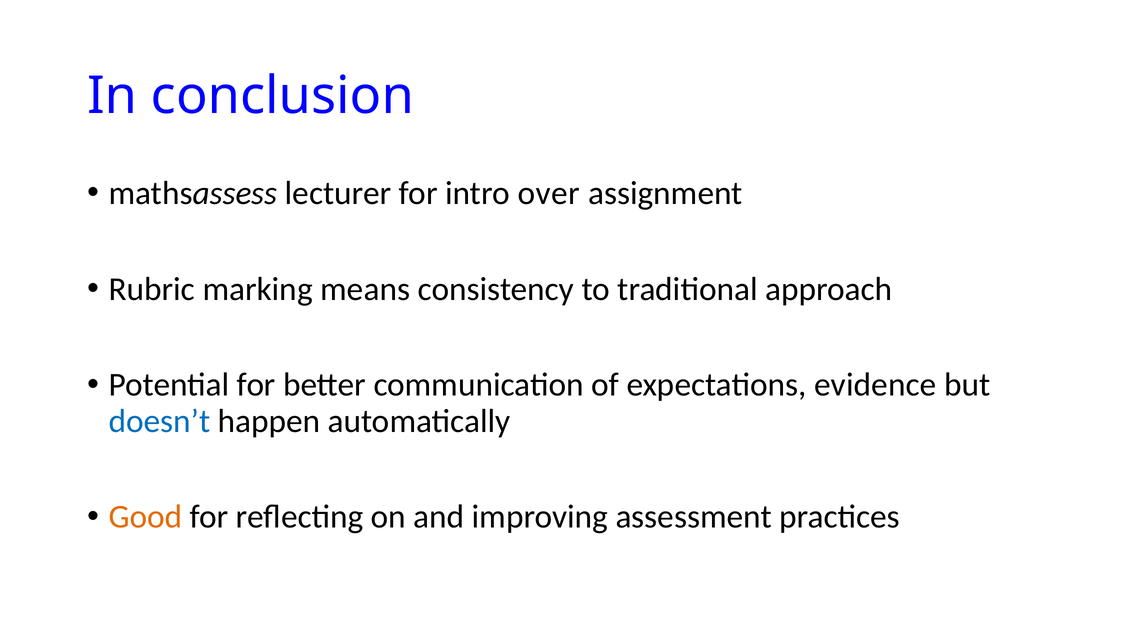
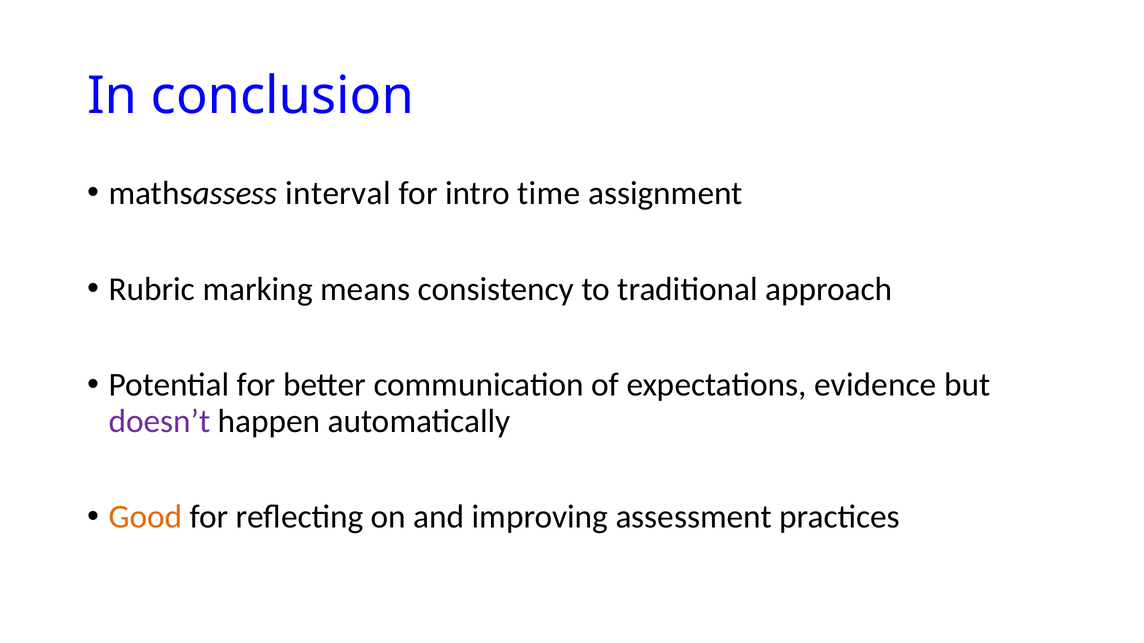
lecturer: lecturer -> interval
over: over -> time
doesn’t colour: blue -> purple
